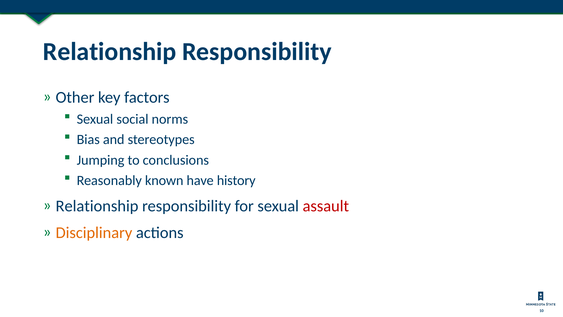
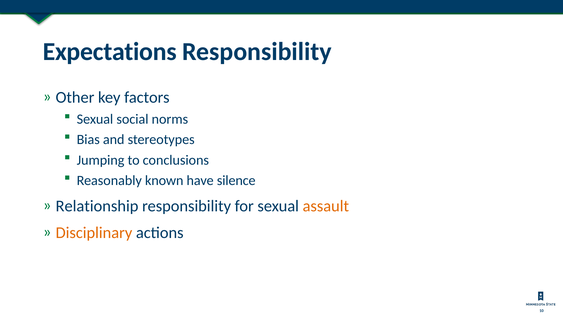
Relationship at (110, 52): Relationship -> Expectations
history: history -> silence
assault colour: red -> orange
